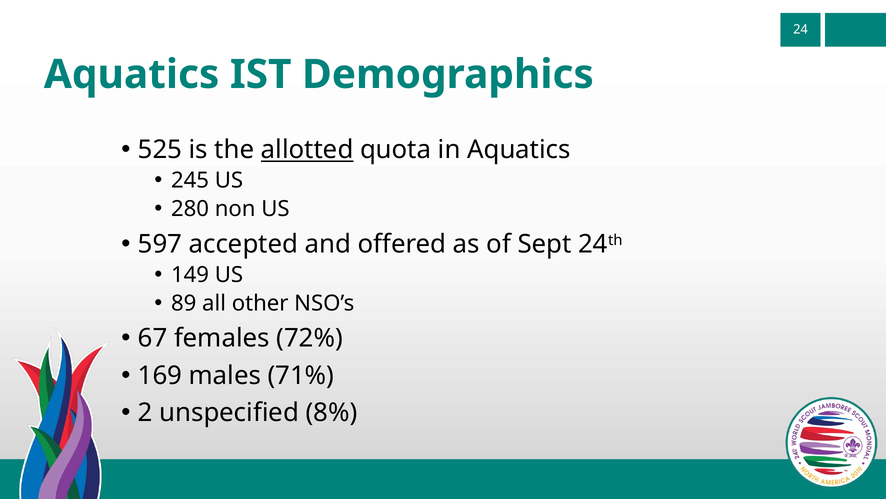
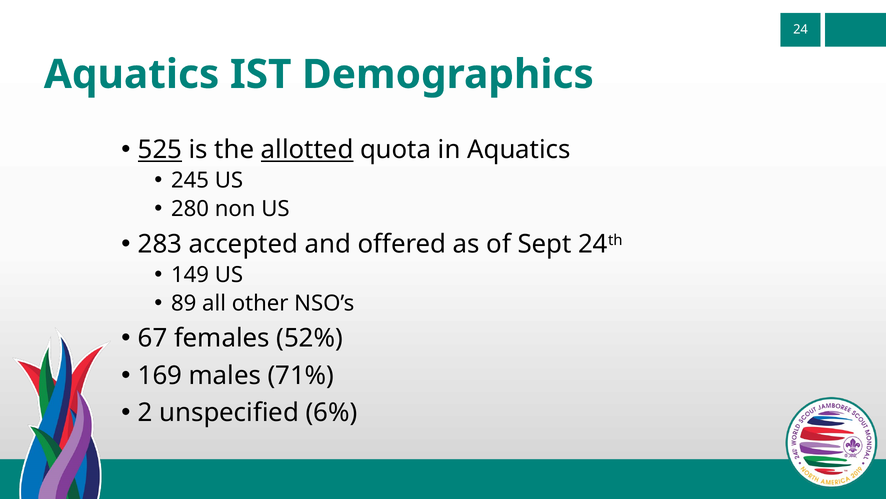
525 underline: none -> present
597: 597 -> 283
72%: 72% -> 52%
8%: 8% -> 6%
